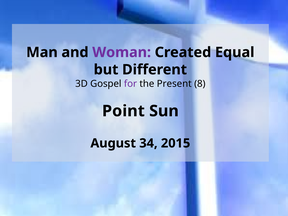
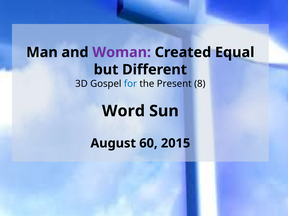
for colour: purple -> blue
Point: Point -> Word
34: 34 -> 60
